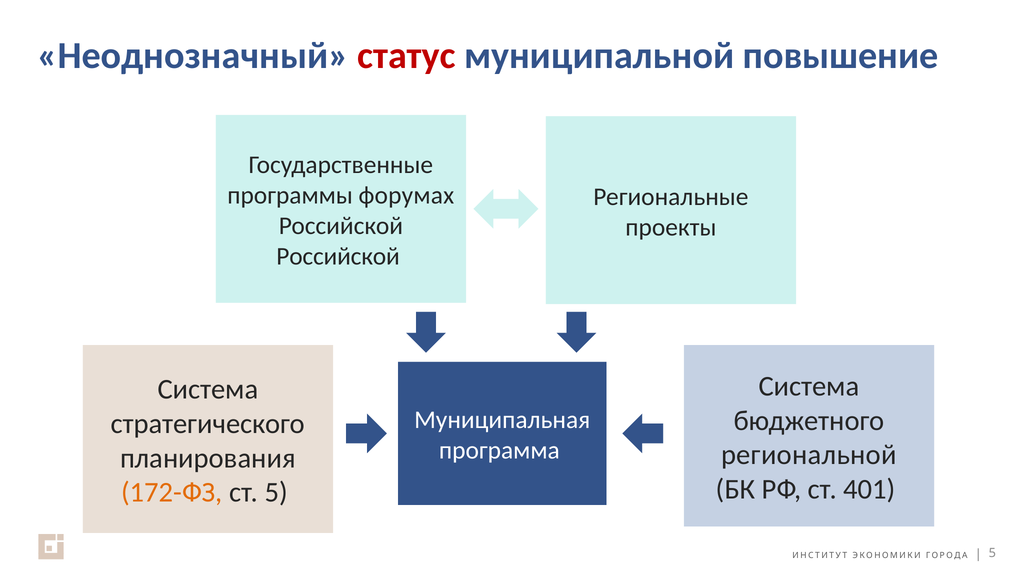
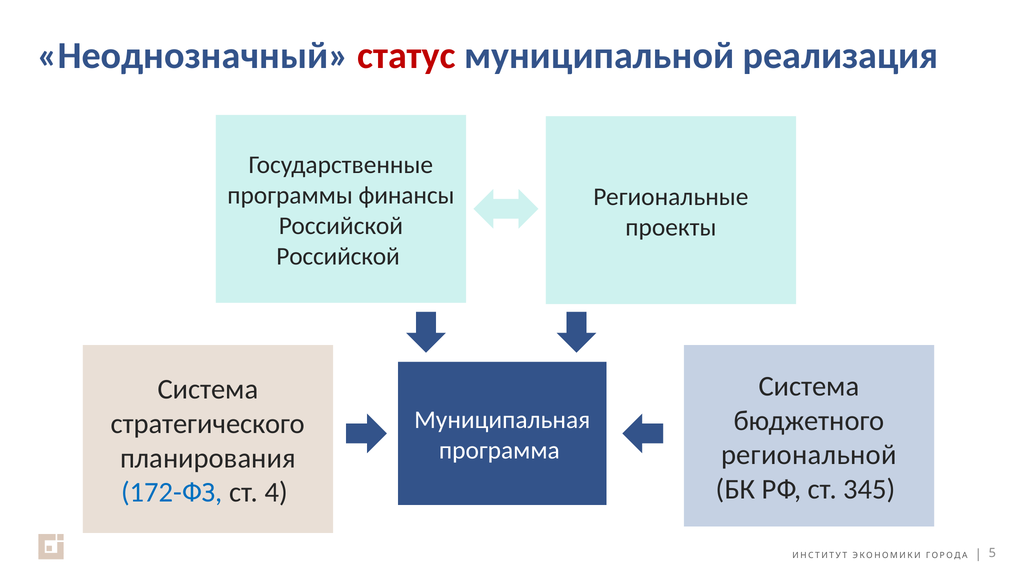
повышение: повышение -> реализация
форумах: форумах -> финансы
401: 401 -> 345
172-ФЗ colour: orange -> blue
ст 5: 5 -> 4
